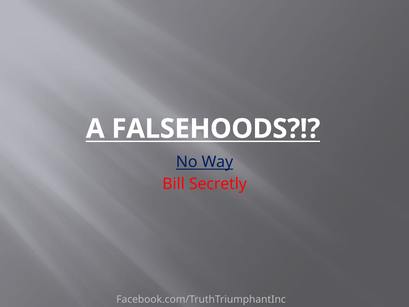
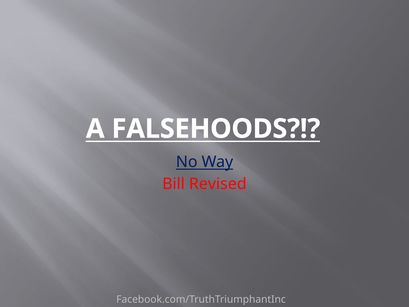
Secretly: Secretly -> Revised
